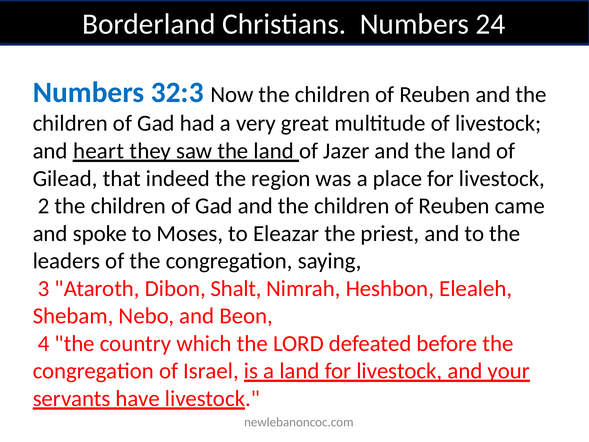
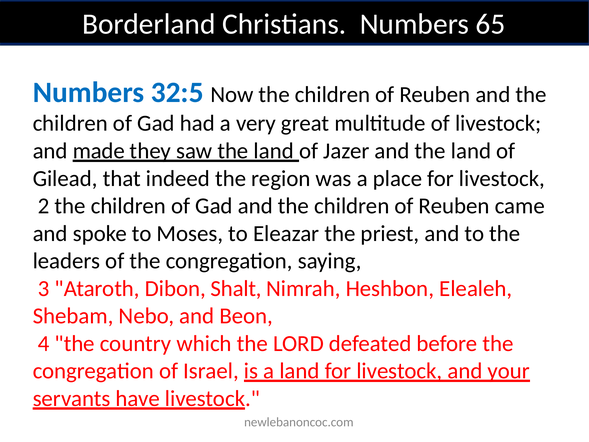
24: 24 -> 65
32:3: 32:3 -> 32:5
heart: heart -> made
